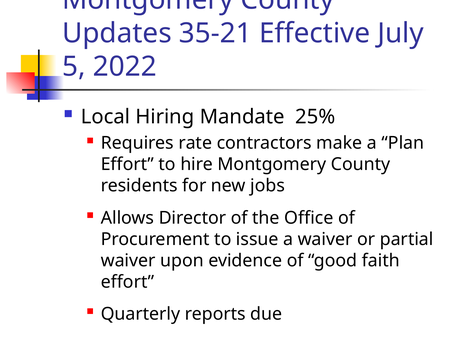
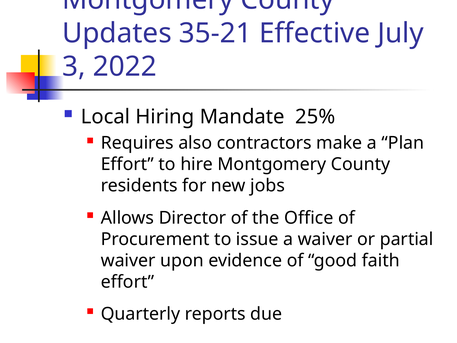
5: 5 -> 3
rate: rate -> also
